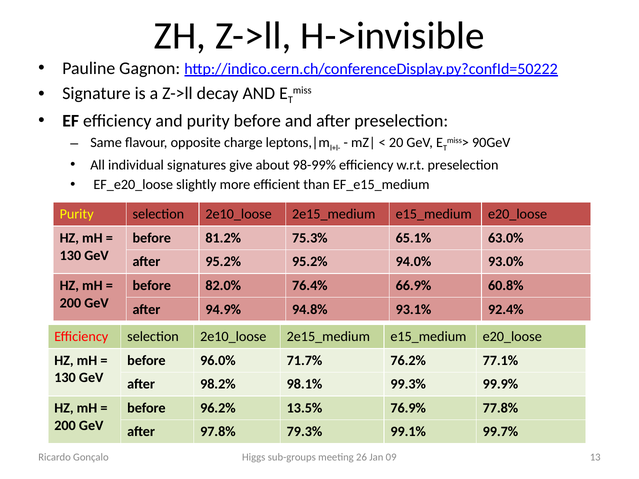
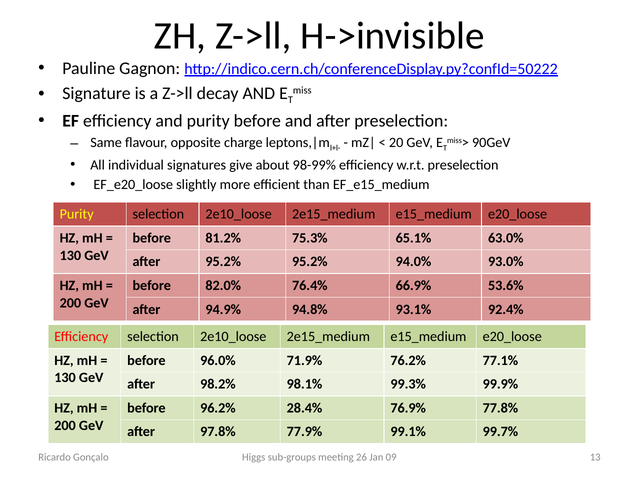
60.8%: 60.8% -> 53.6%
71.7%: 71.7% -> 71.9%
13.5%: 13.5% -> 28.4%
79.3%: 79.3% -> 77.9%
